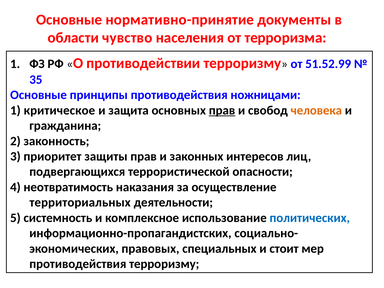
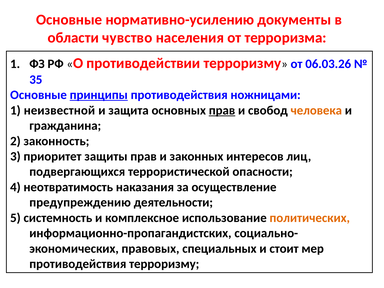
нормативно-принятие: нормативно-принятие -> нормативно-усилению
51.52.99: 51.52.99 -> 06.03.26
принципы underline: none -> present
критическое: критическое -> неизвестной
территориальных: территориальных -> предупреждению
политических colour: blue -> orange
